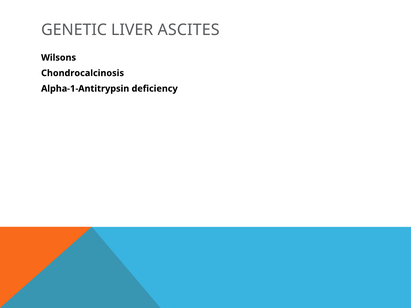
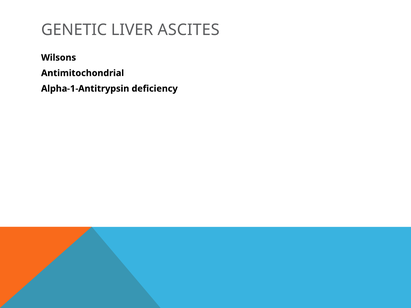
Chondrocalcinosis: Chondrocalcinosis -> Antimitochondrial
